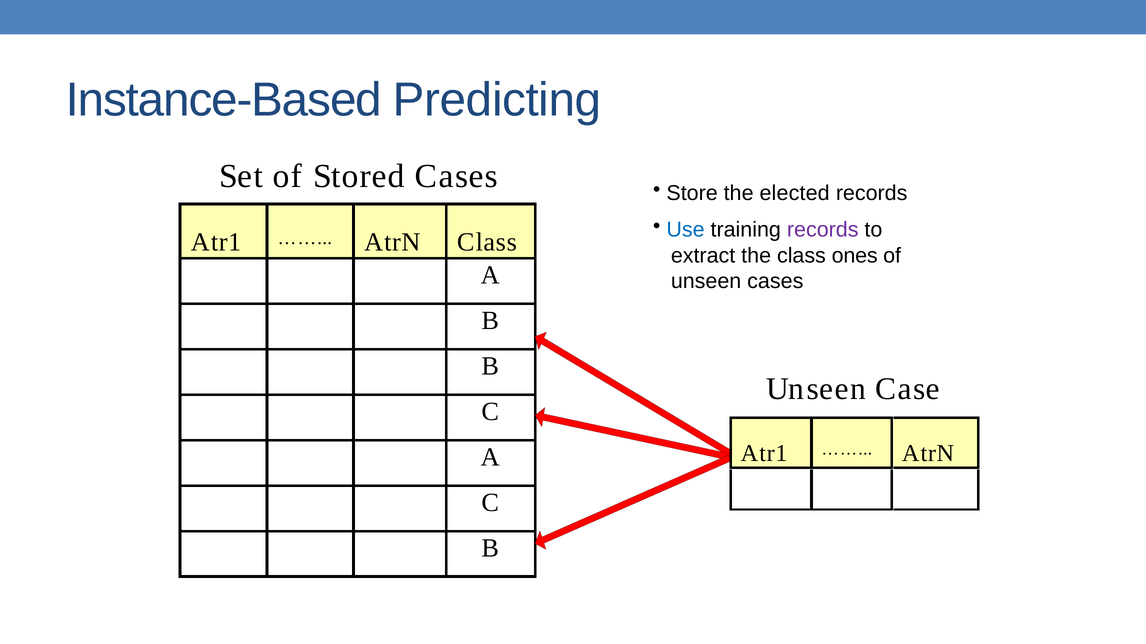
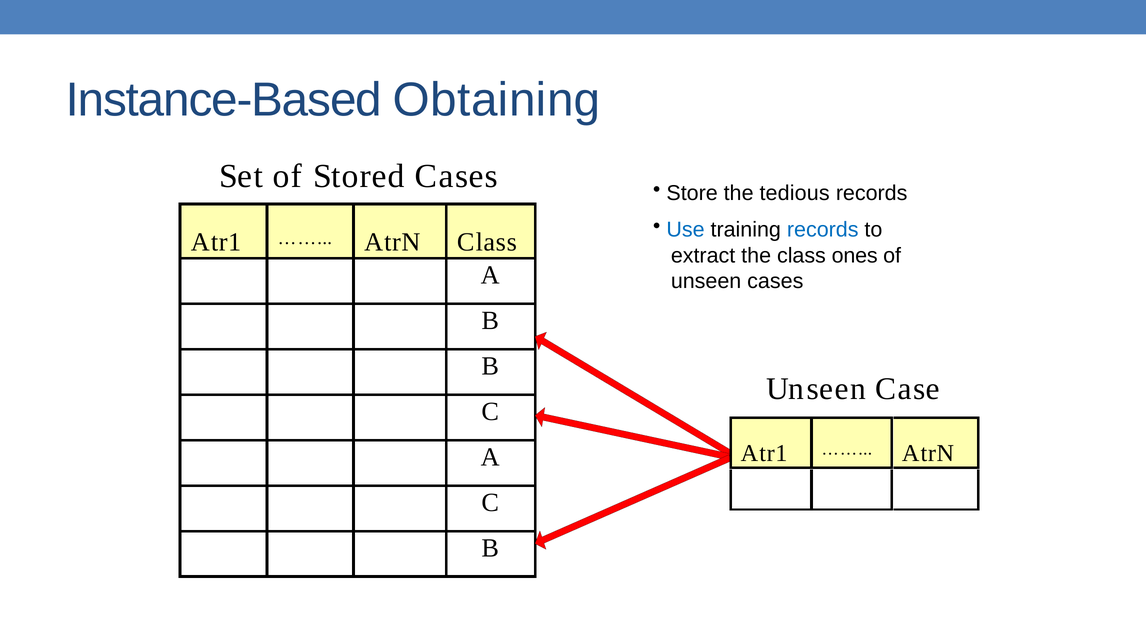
Predicting: Predicting -> Obtaining
elected: elected -> tedious
records at (823, 230) colour: purple -> blue
